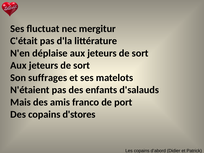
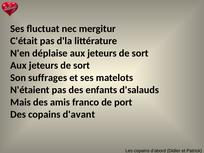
d'stores: d'stores -> d'avant
